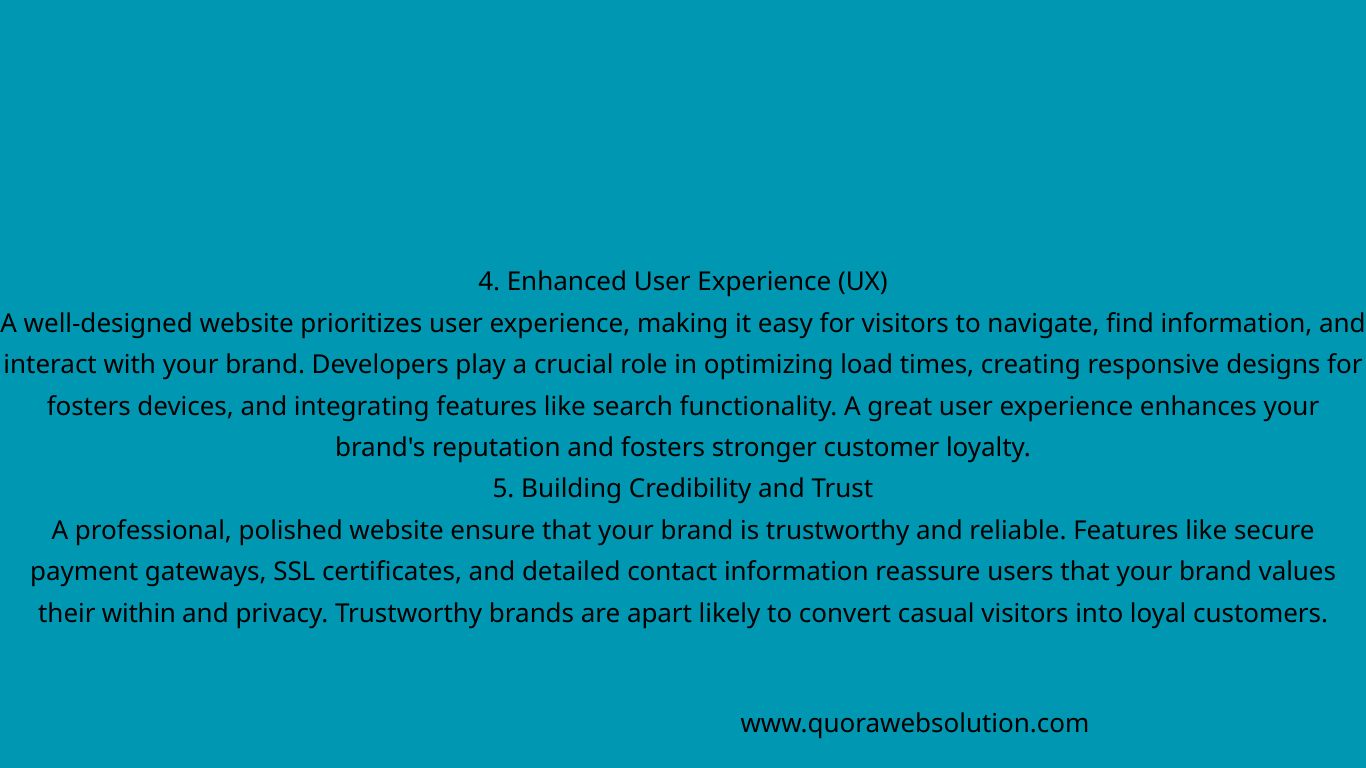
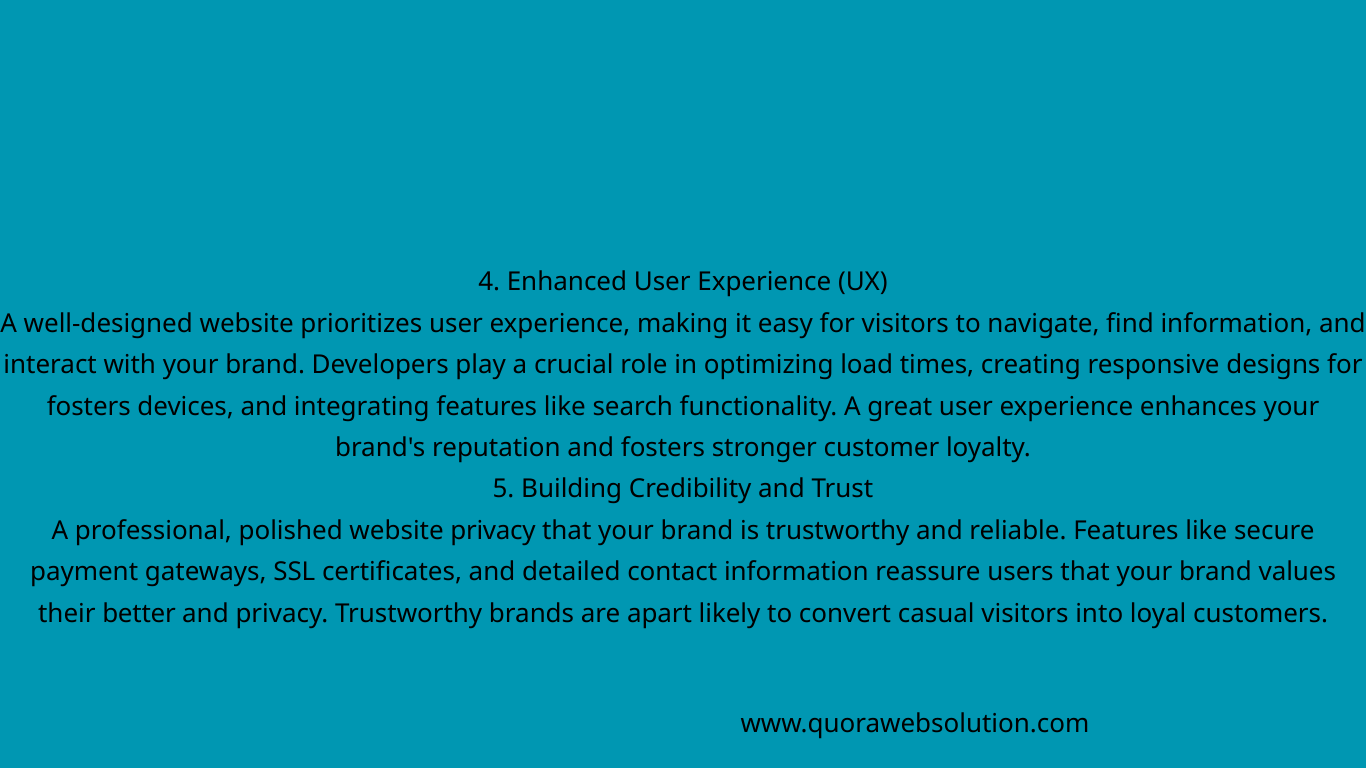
website ensure: ensure -> privacy
within: within -> better
